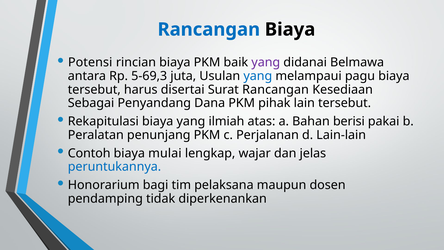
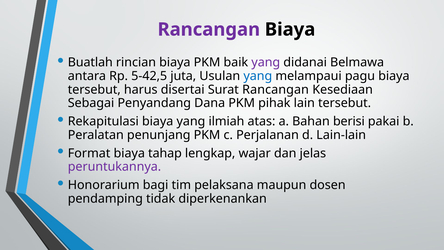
Rancangan at (209, 29) colour: blue -> purple
Potensi: Potensi -> Buatlah
5-69,3: 5-69,3 -> 5-42,5
Contoh: Contoh -> Format
mulai: mulai -> tahap
peruntukannya colour: blue -> purple
